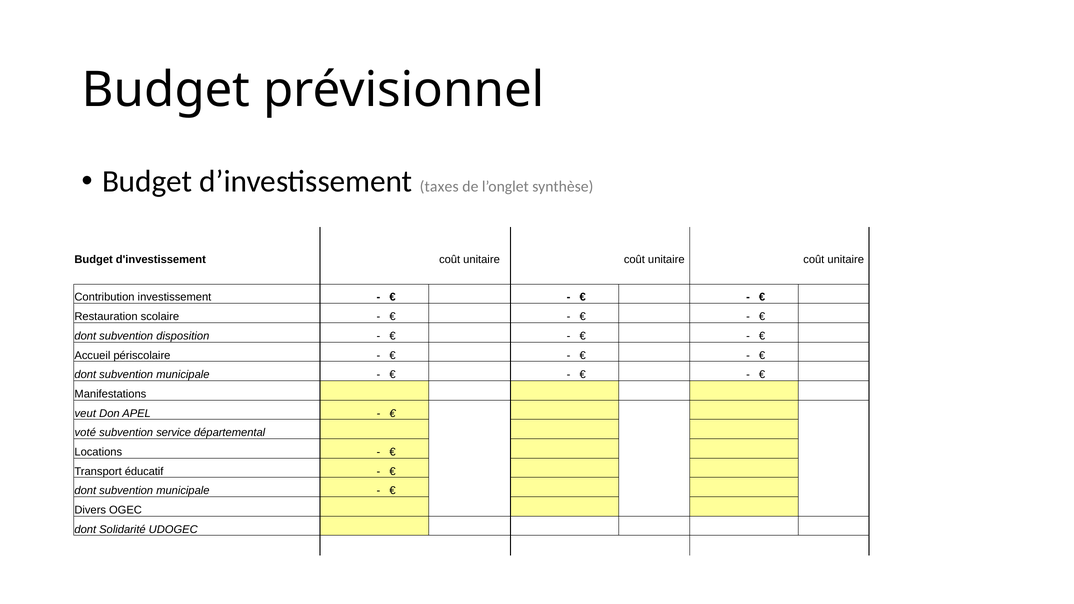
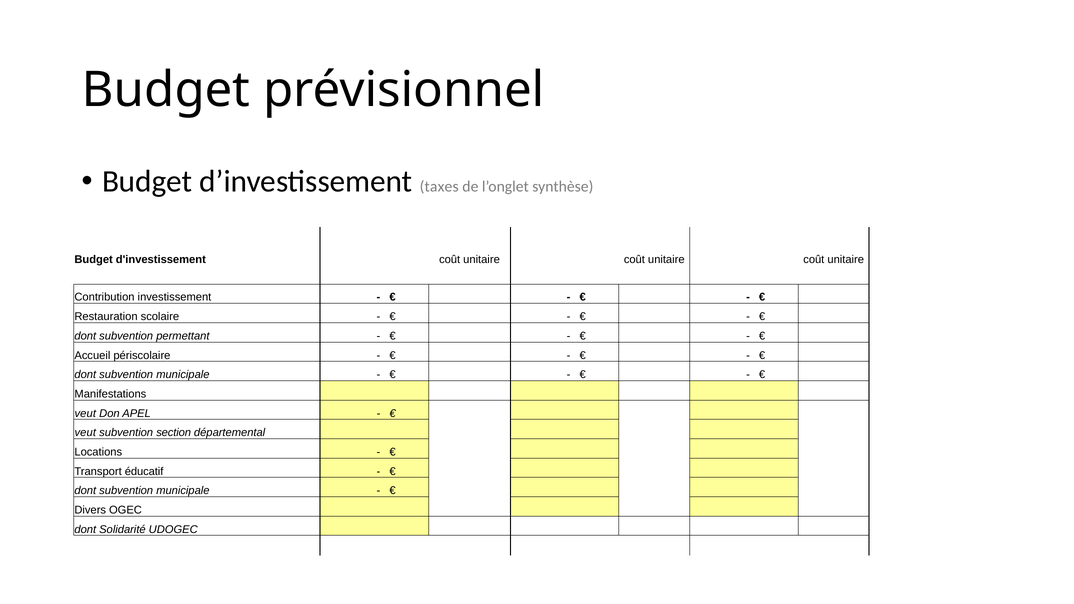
disposition: disposition -> permettant
voté at (85, 433): voté -> veut
service: service -> section
